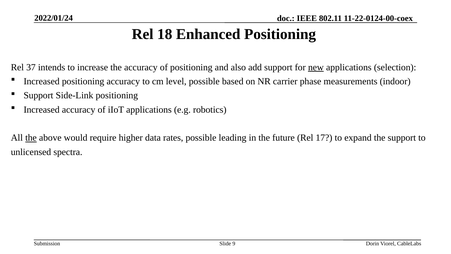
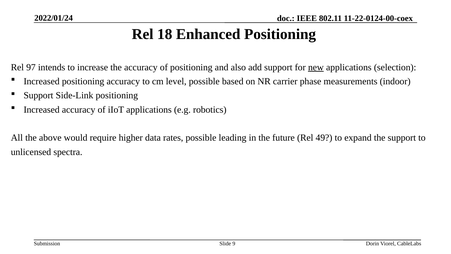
37: 37 -> 97
the at (31, 138) underline: present -> none
17: 17 -> 49
